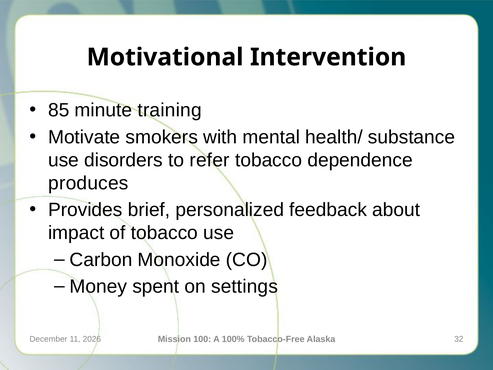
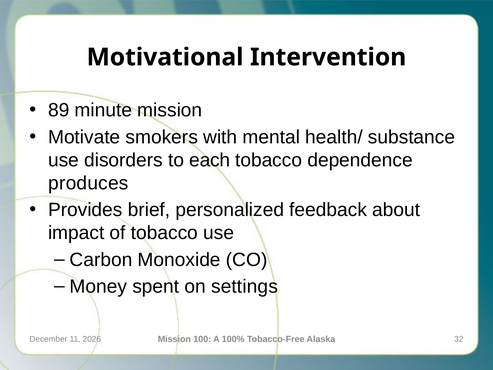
85: 85 -> 89
minute training: training -> mission
refer: refer -> each
